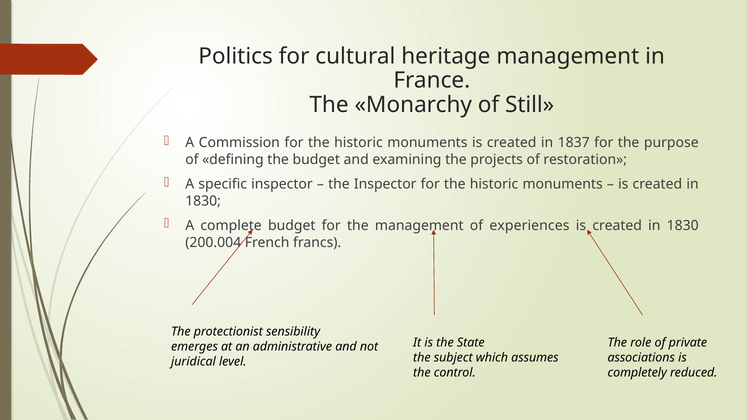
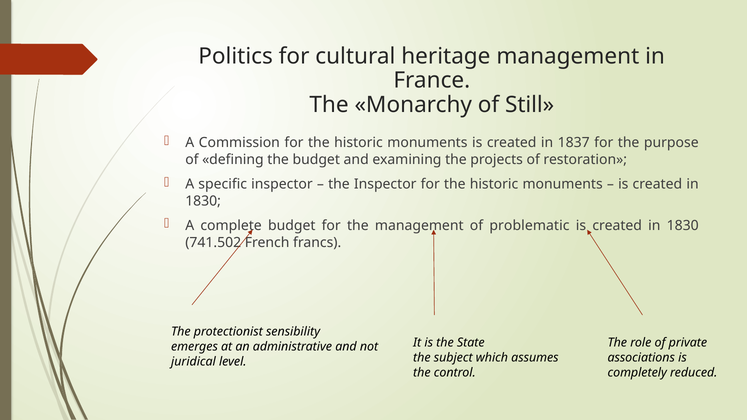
experiences: experiences -> problematic
200.004: 200.004 -> 741.502
